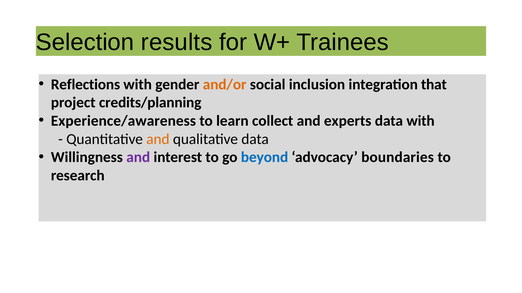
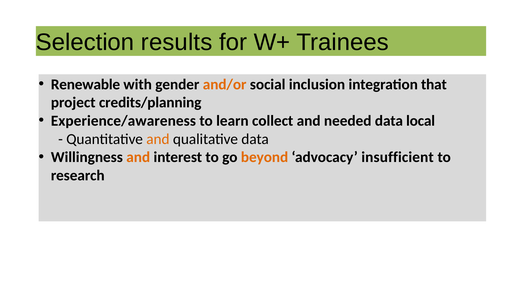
Reflections: Reflections -> Renewable
experts: experts -> needed
data with: with -> local
and at (138, 158) colour: purple -> orange
beyond colour: blue -> orange
boundaries: boundaries -> insufficient
